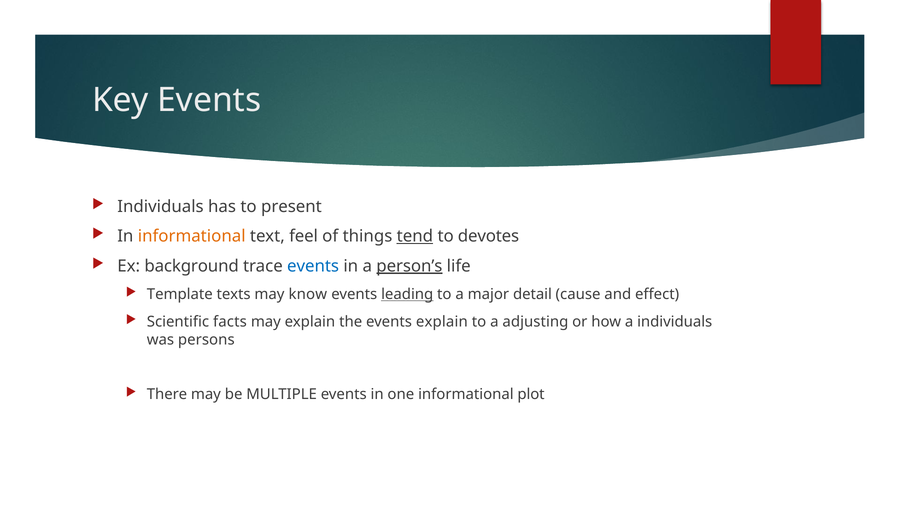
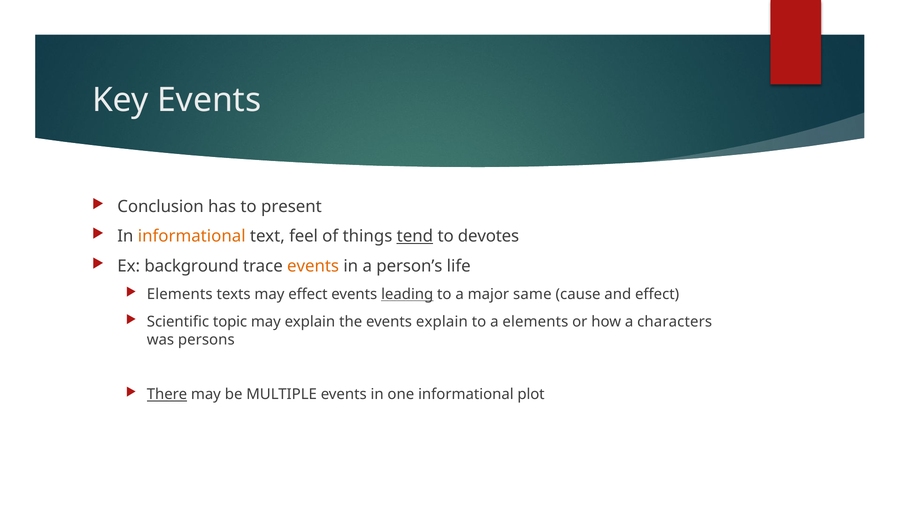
Individuals at (161, 207): Individuals -> Conclusion
events at (313, 266) colour: blue -> orange
person’s underline: present -> none
Template at (180, 294): Template -> Elements
may know: know -> effect
detail: detail -> same
facts: facts -> topic
a adjusting: adjusting -> elements
a individuals: individuals -> characters
There underline: none -> present
